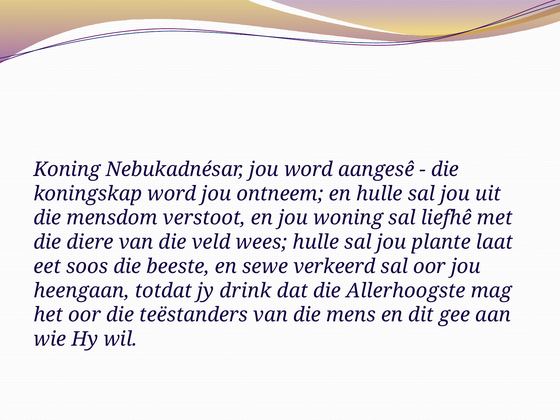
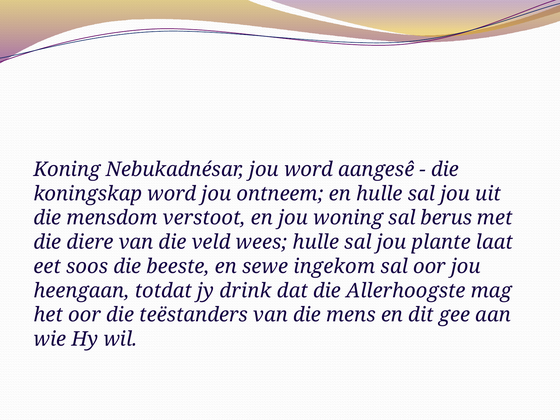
liefhê: liefhê -> berus
verkeerd: verkeerd -> ingekom
